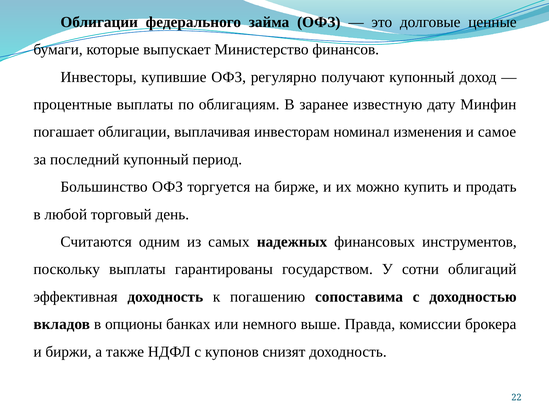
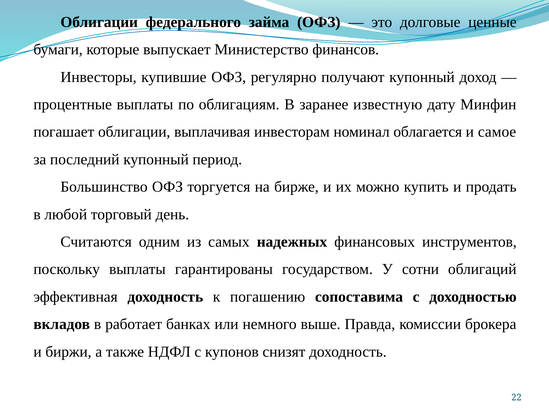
изменения: изменения -> облагается
опционы: опционы -> работает
